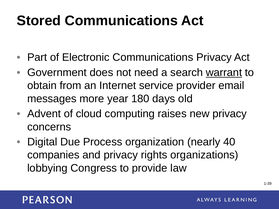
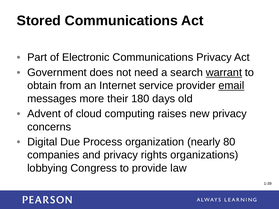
email underline: none -> present
year: year -> their
40: 40 -> 80
